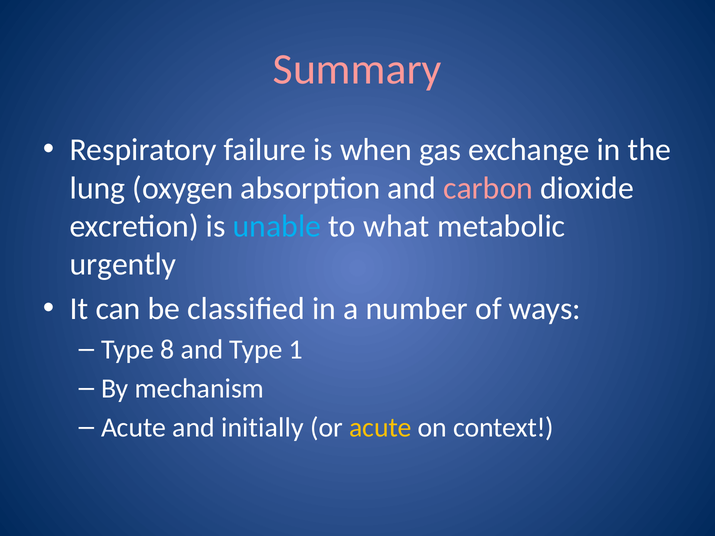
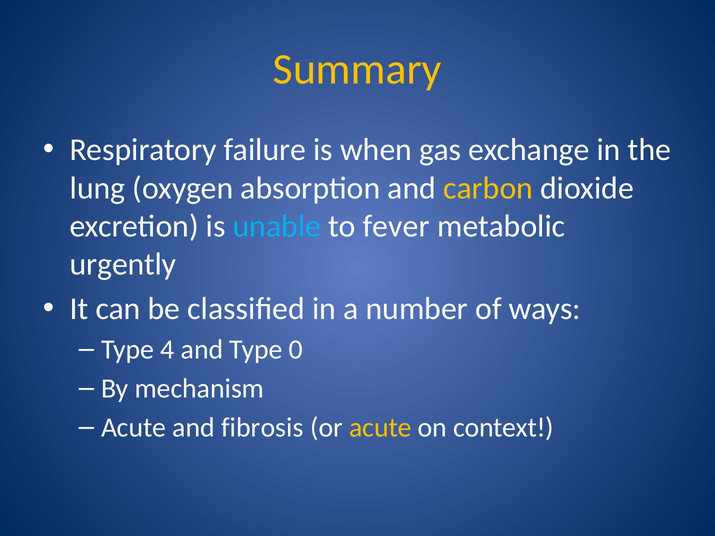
Summary colour: pink -> yellow
carbon colour: pink -> yellow
what: what -> fever
8: 8 -> 4
1: 1 -> 0
initially: initially -> fibrosis
